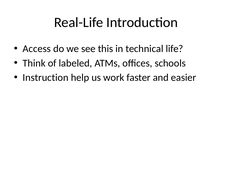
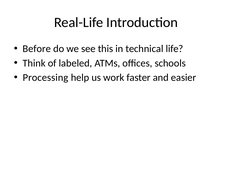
Access: Access -> Before
Instruction: Instruction -> Processing
